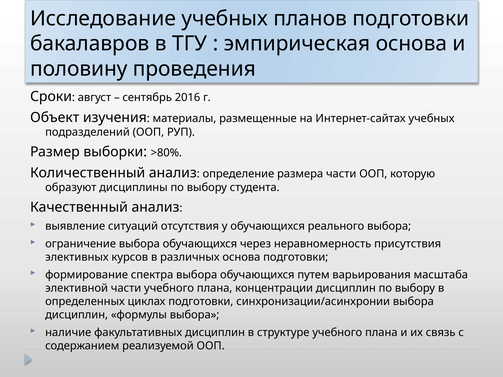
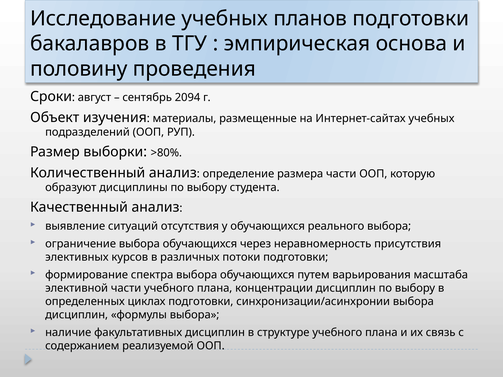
2016: 2016 -> 2094
различных основа: основа -> потоки
